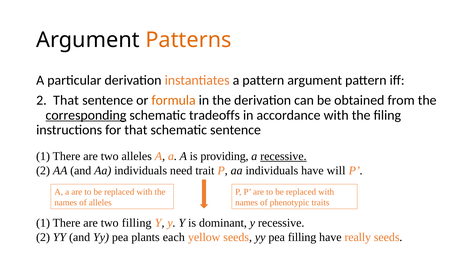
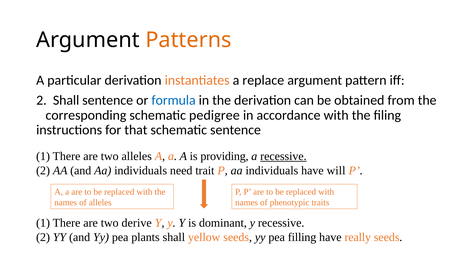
a pattern: pattern -> replace
2 That: That -> Shall
formula colour: orange -> blue
corresponding underline: present -> none
tradeoffs: tradeoffs -> pedigree
two filling: filling -> derive
plants each: each -> shall
